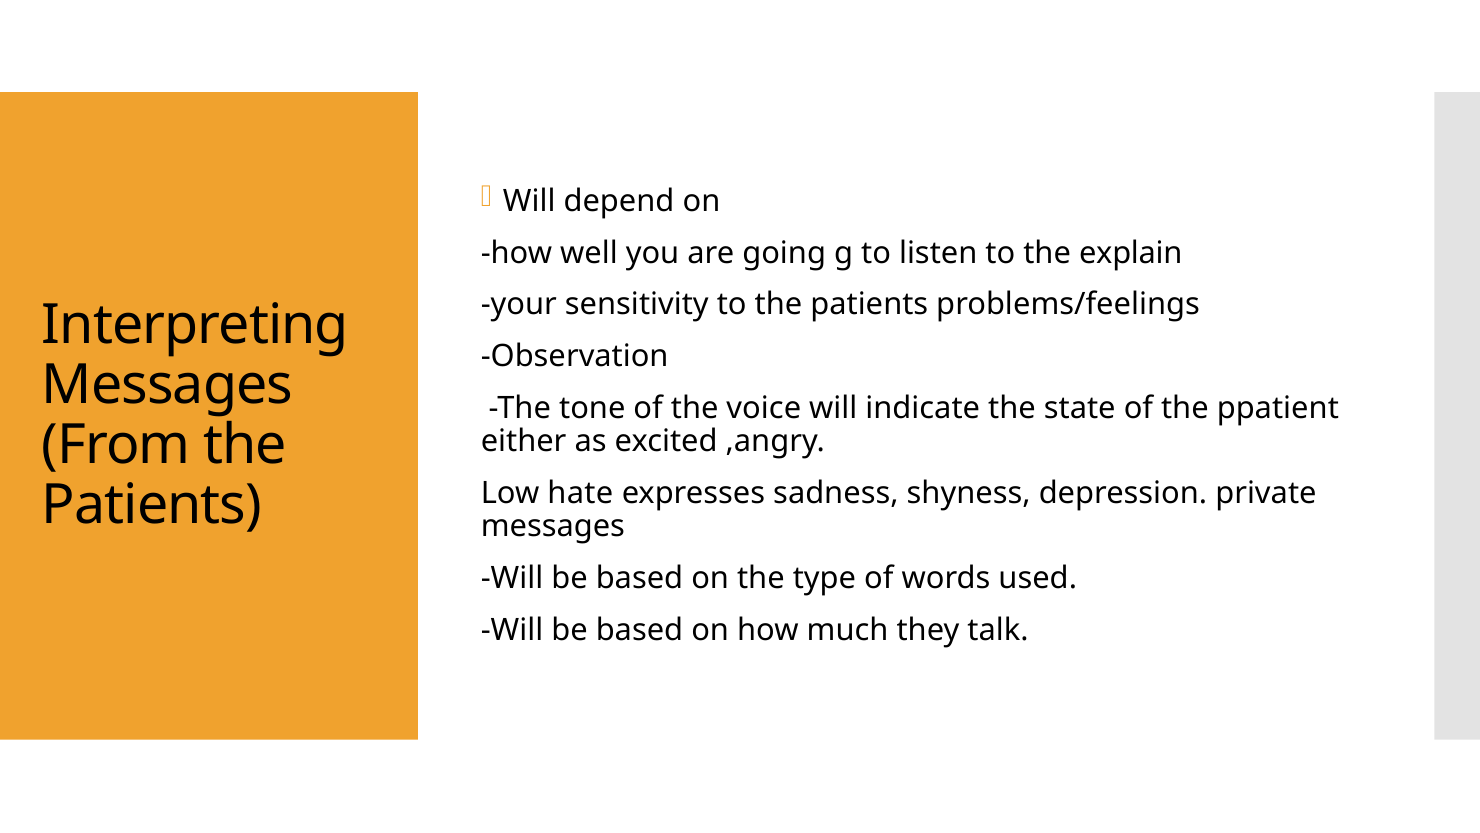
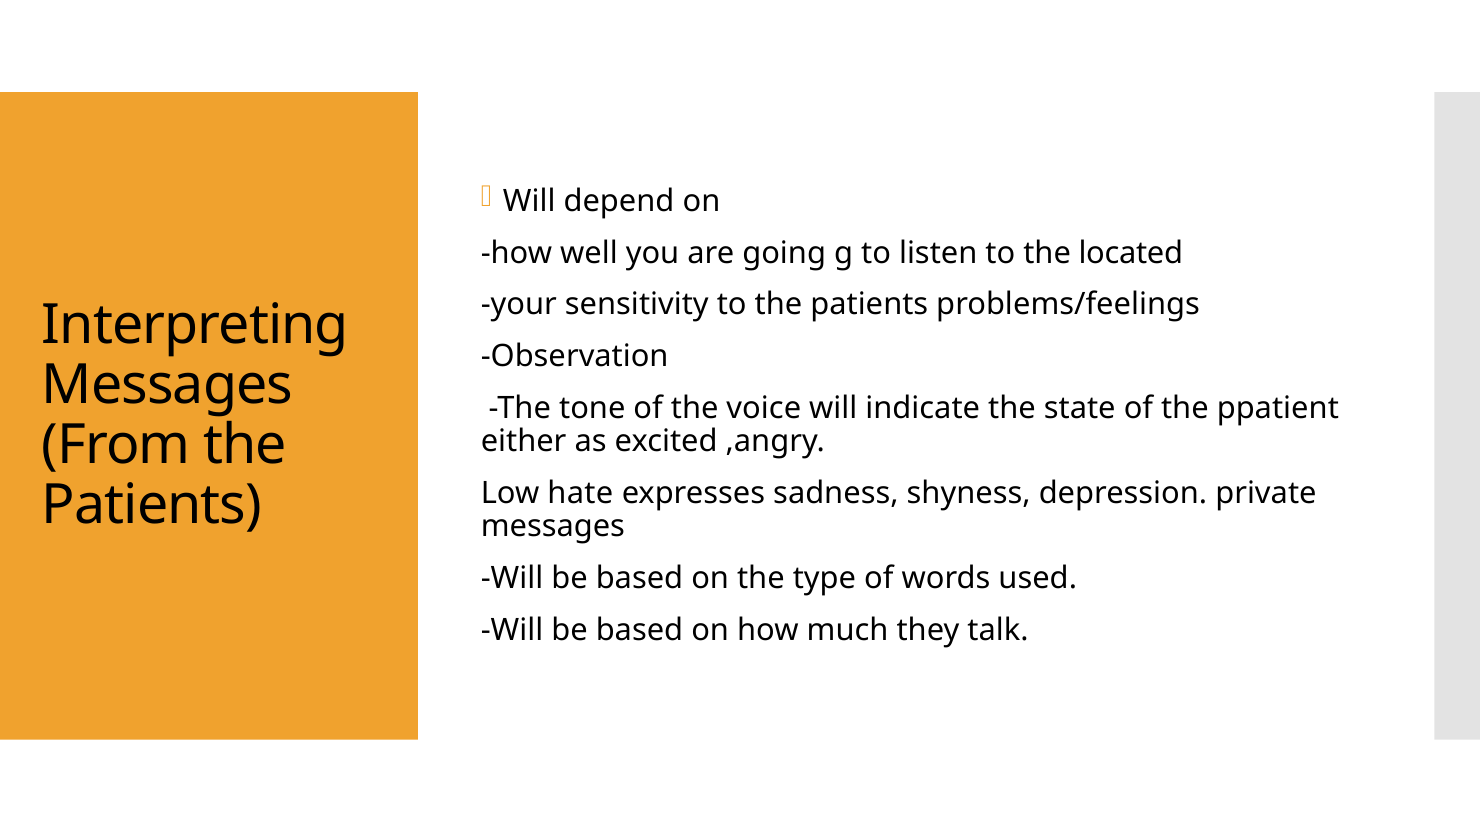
explain: explain -> located
